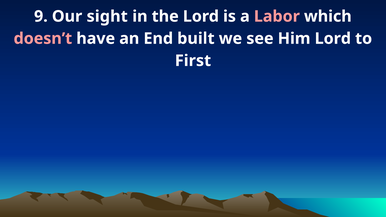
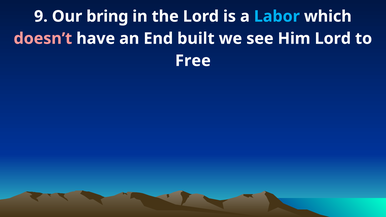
sight: sight -> bring
Labor colour: pink -> light blue
First: First -> Free
